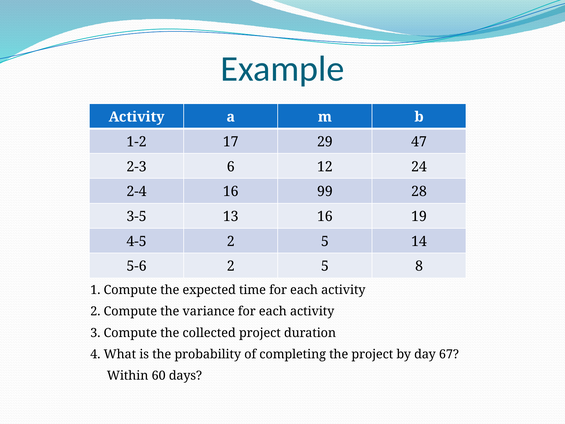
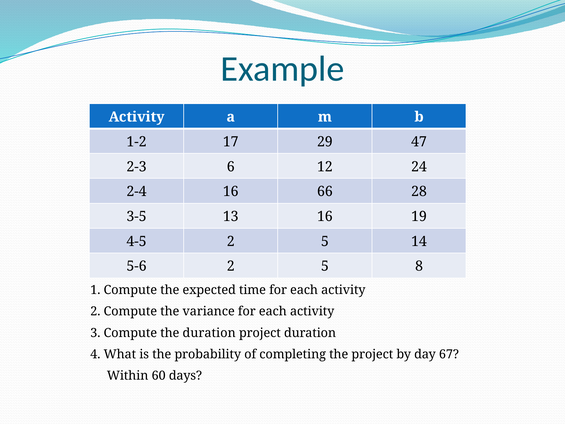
99: 99 -> 66
the collected: collected -> duration
